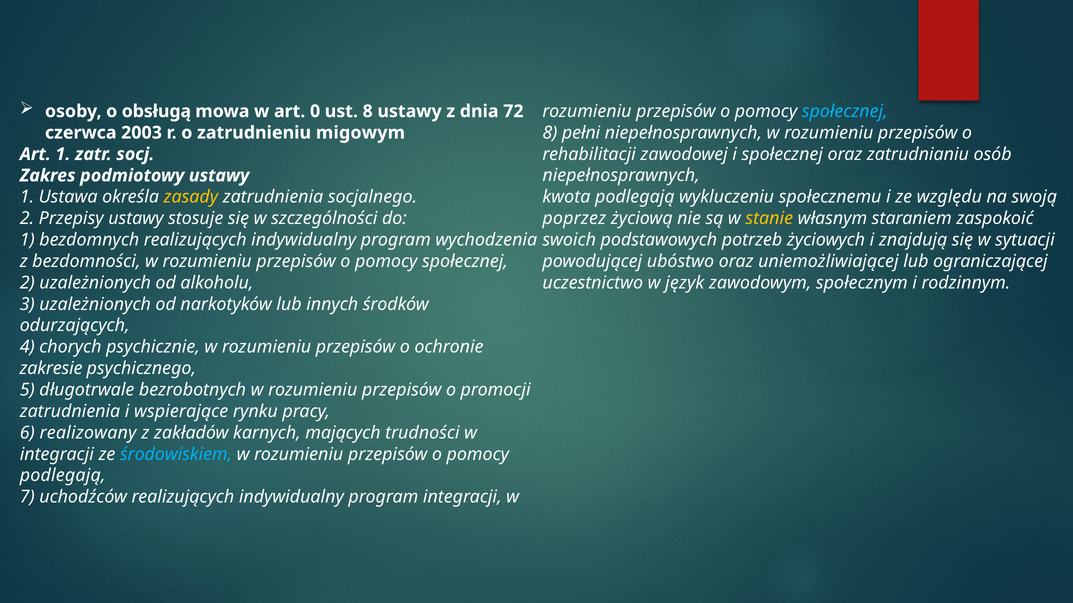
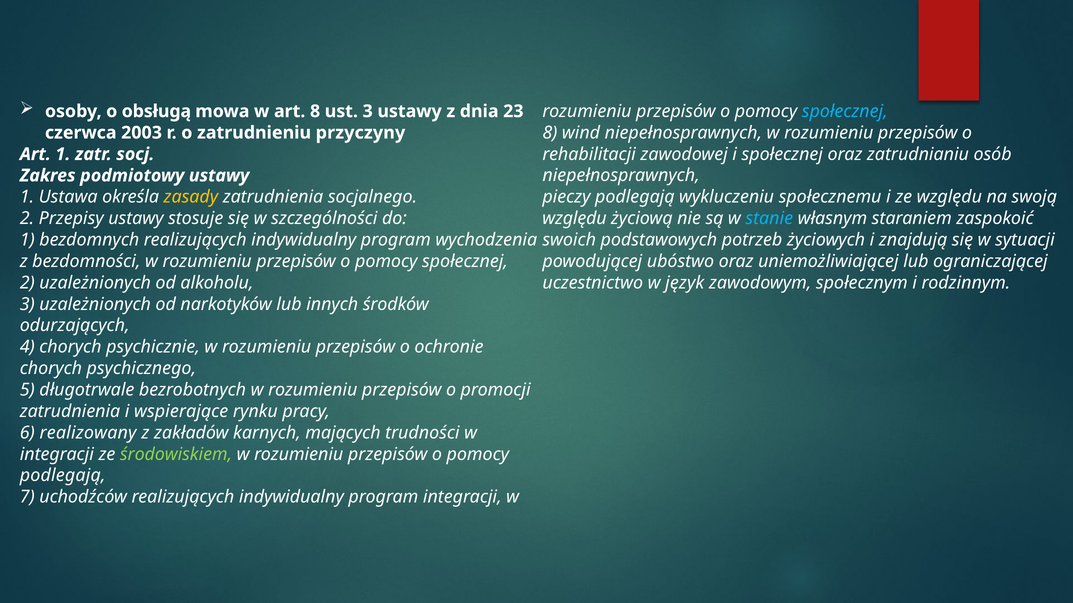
art 0: 0 -> 8
ust 8: 8 -> 3
72: 72 -> 23
pełni: pełni -> wind
migowym: migowym -> przyczyny
kwota: kwota -> pieczy
poprzez at (574, 219): poprzez -> względu
stanie colour: yellow -> light blue
zakresie at (51, 369): zakresie -> chorych
środowiskiem colour: light blue -> light green
